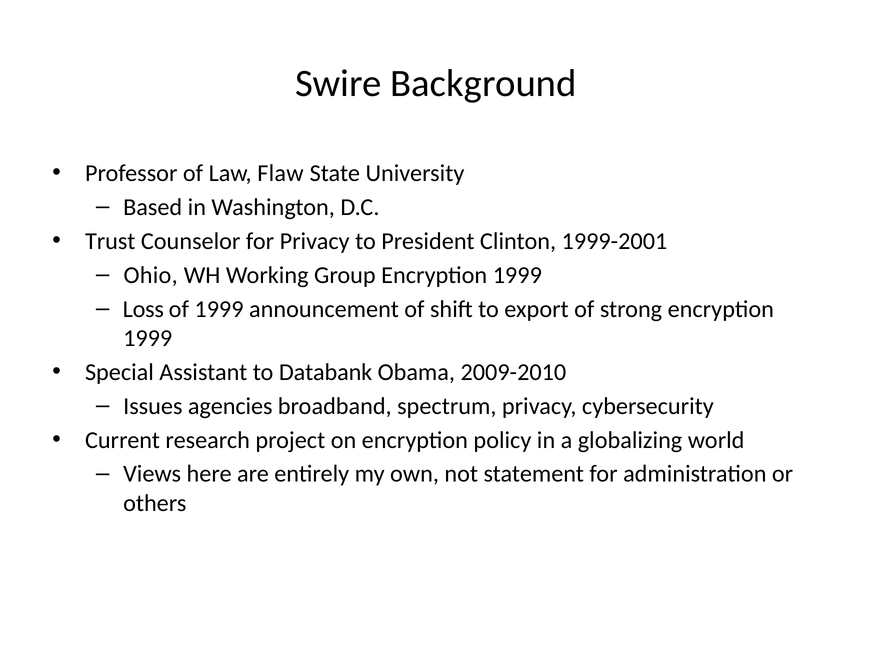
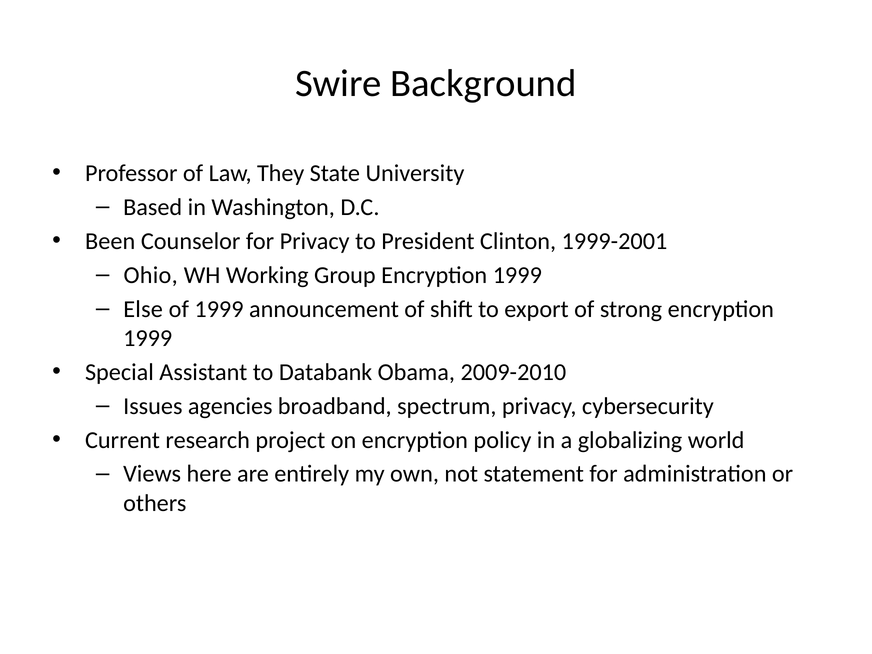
Flaw: Flaw -> They
Trust: Trust -> Been
Loss: Loss -> Else
